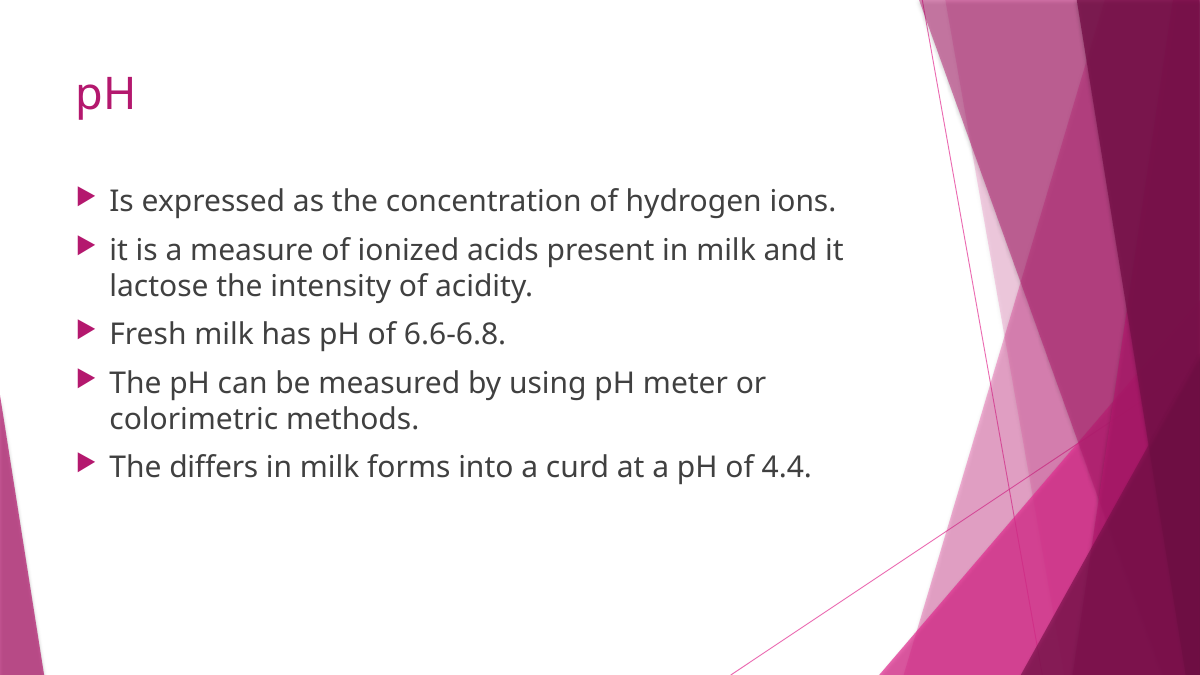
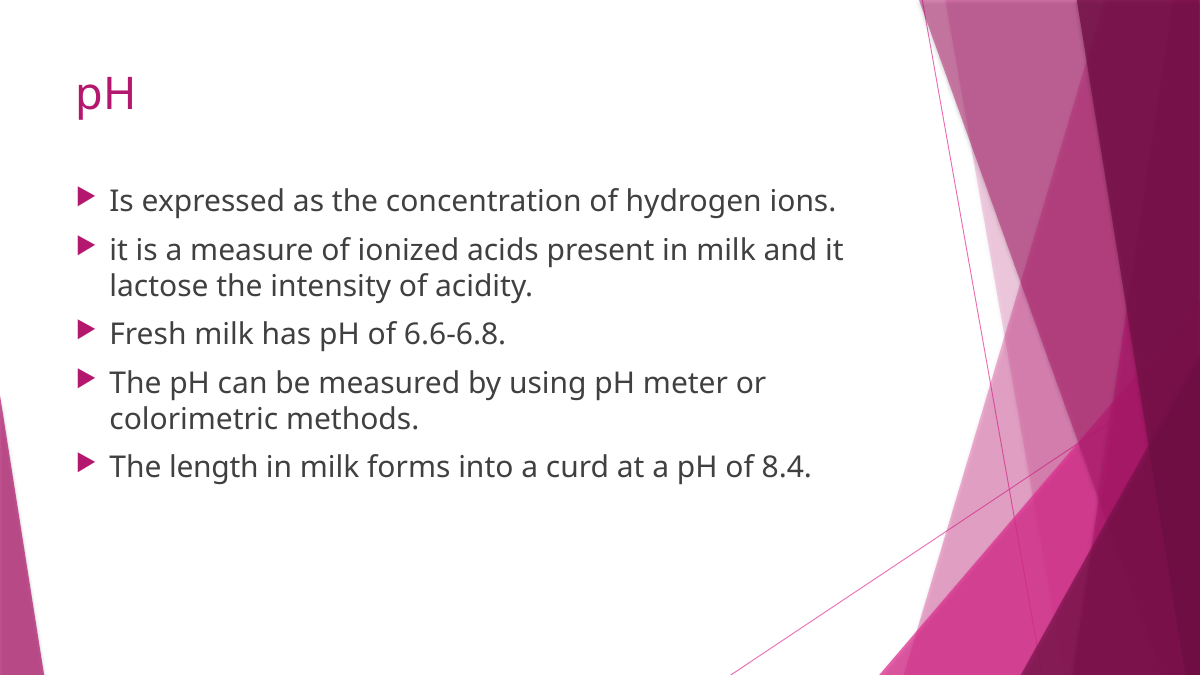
differs: differs -> length
4.4: 4.4 -> 8.4
